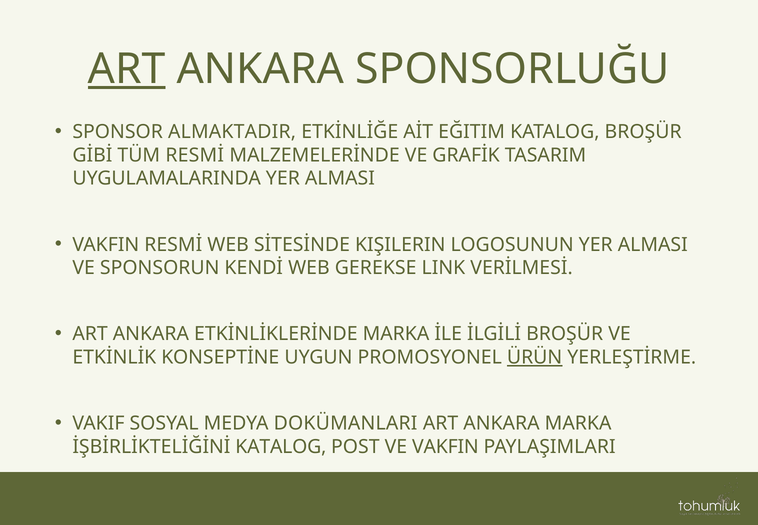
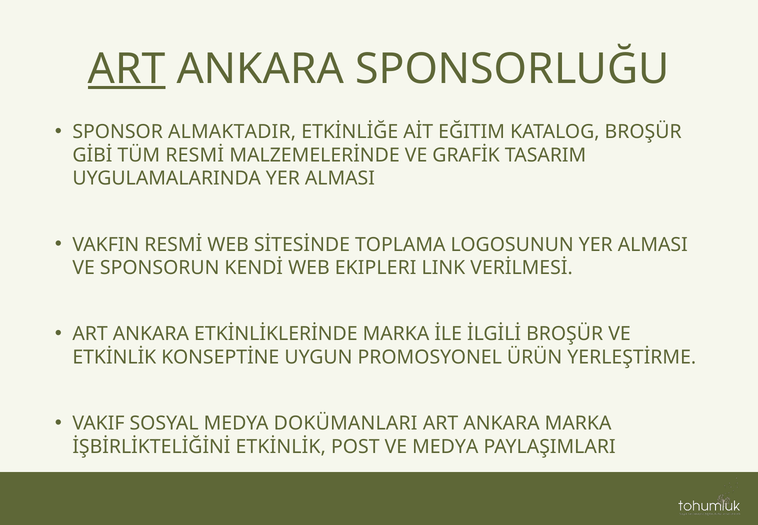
KIŞILERIN: KIŞILERIN -> TOPLAMA
GEREKSE: GEREKSE -> EKIPLERI
ÜRÜN underline: present -> none
İŞBİRLİKTELİĞİNİ KATALOG: KATALOG -> ETKİNLİK
VE VAKFIN: VAKFIN -> MEDYA
